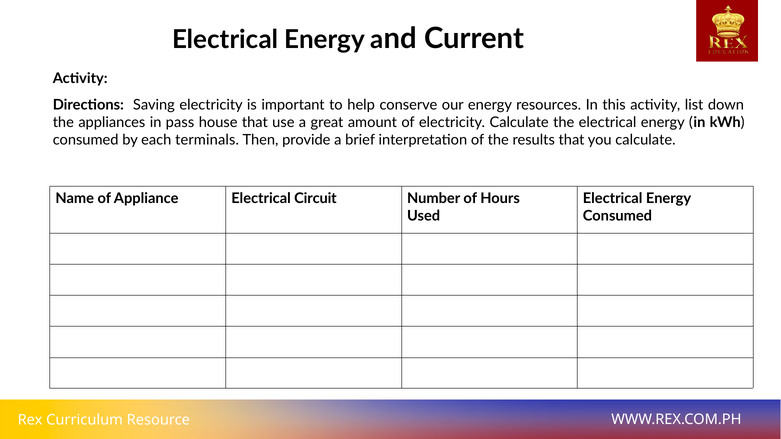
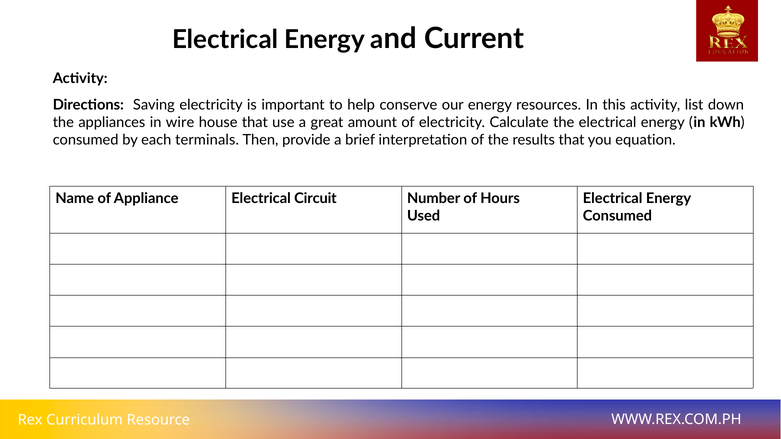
pass: pass -> wire
you calculate: calculate -> equation
